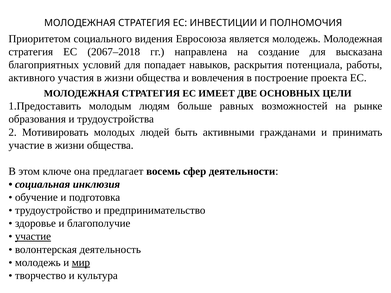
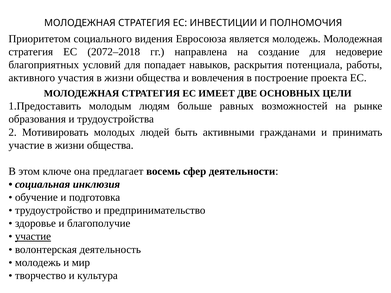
2067–2018: 2067–2018 -> 2072–2018
высказана: высказана -> недоверие
мир underline: present -> none
